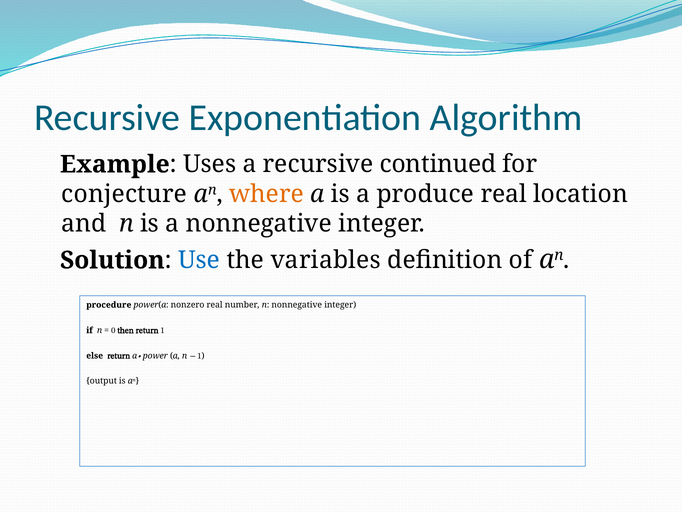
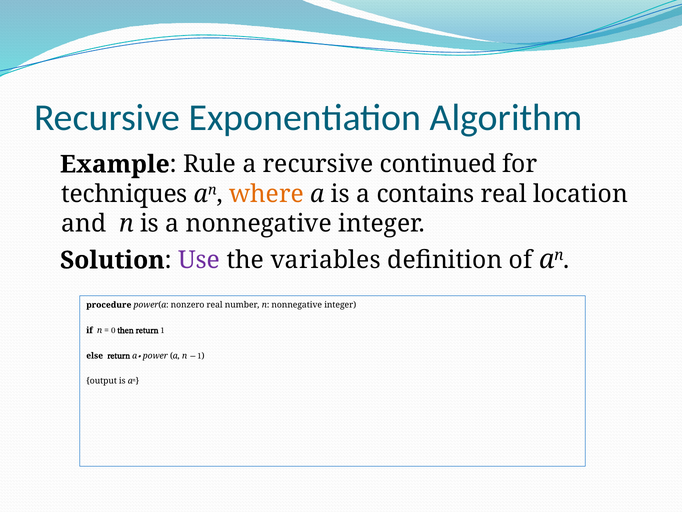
Uses: Uses -> Rule
conjecture: conjecture -> techniques
produce: produce -> contains
Use colour: blue -> purple
